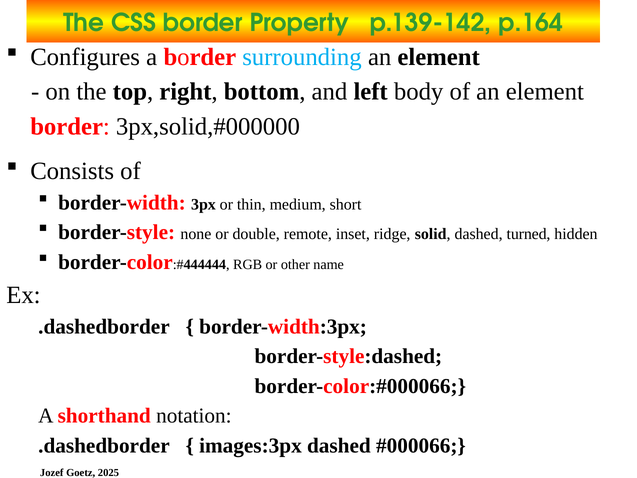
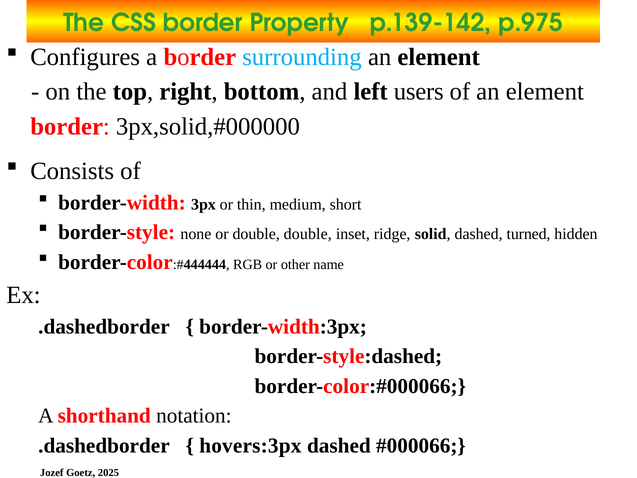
p.164: p.164 -> p.975
body: body -> users
double remote: remote -> double
images:3px: images:3px -> hovers:3px
